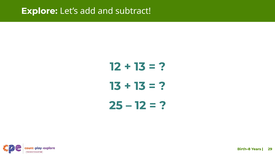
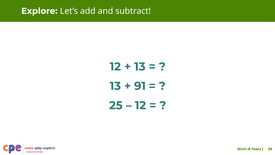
13 at (140, 86): 13 -> 91
